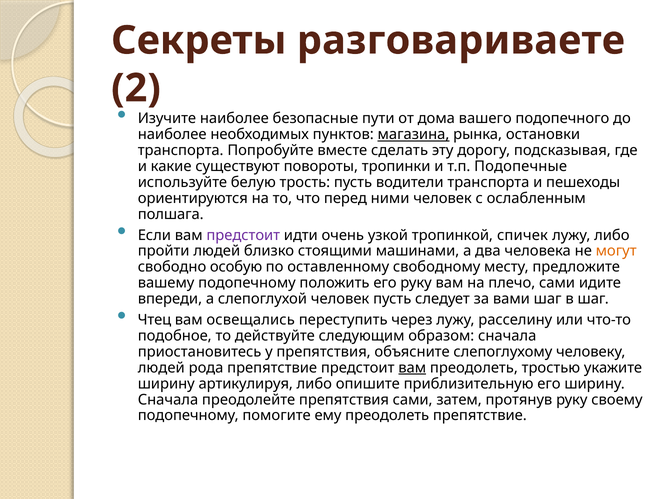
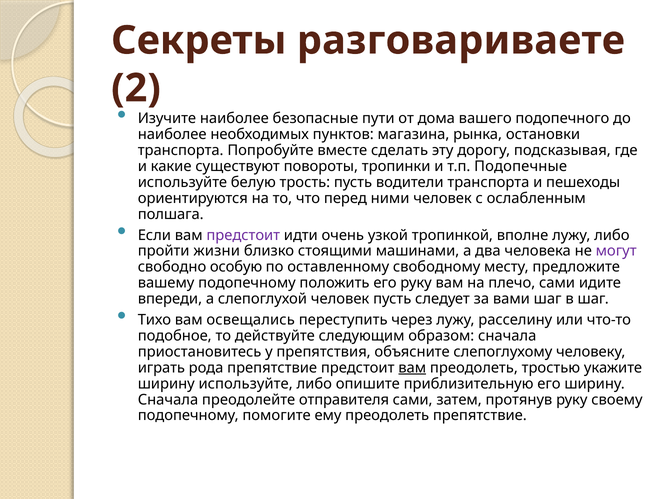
магазина underline: present -> none
спичек: спичек -> вполне
пройти людей: людей -> жизни
могут colour: orange -> purple
Чтец: Чтец -> Тихо
людей at (161, 368): людей -> играть
ширину артикулируя: артикулируя -> используйте
преодолейте препятствия: препятствия -> отправителя
